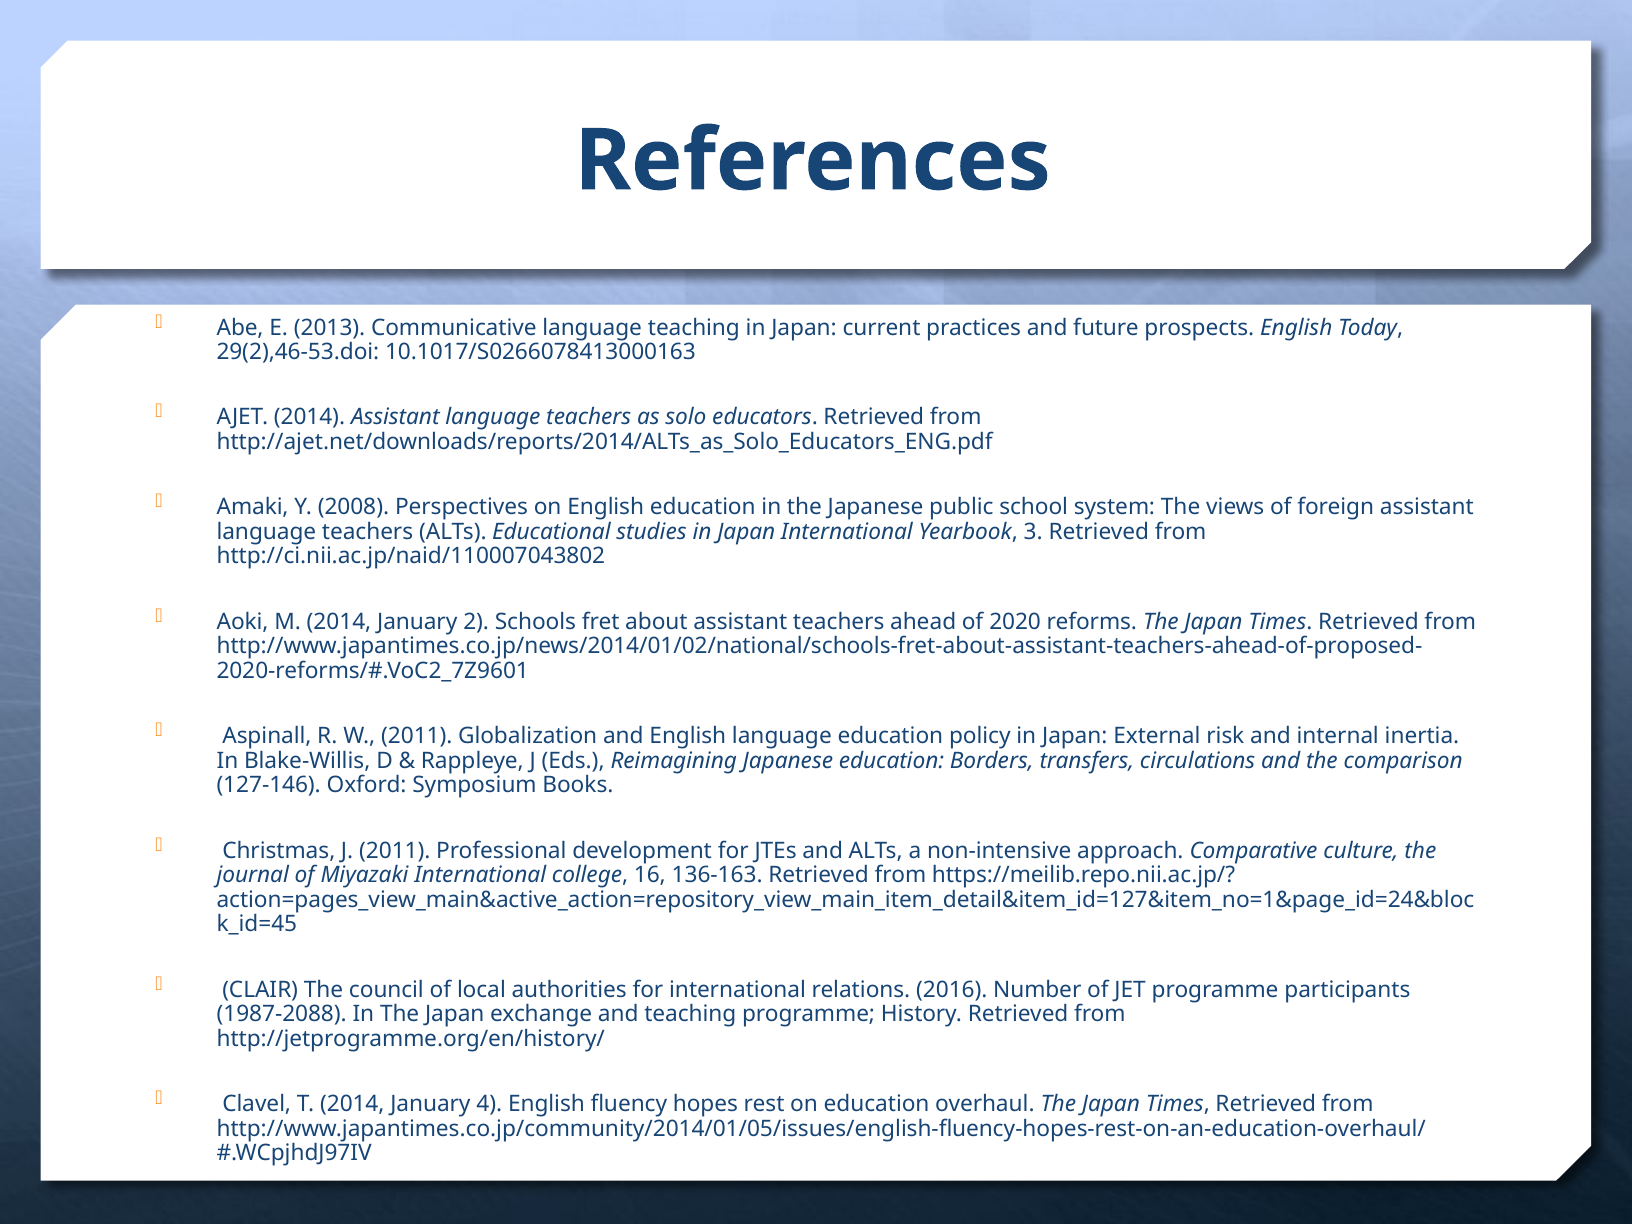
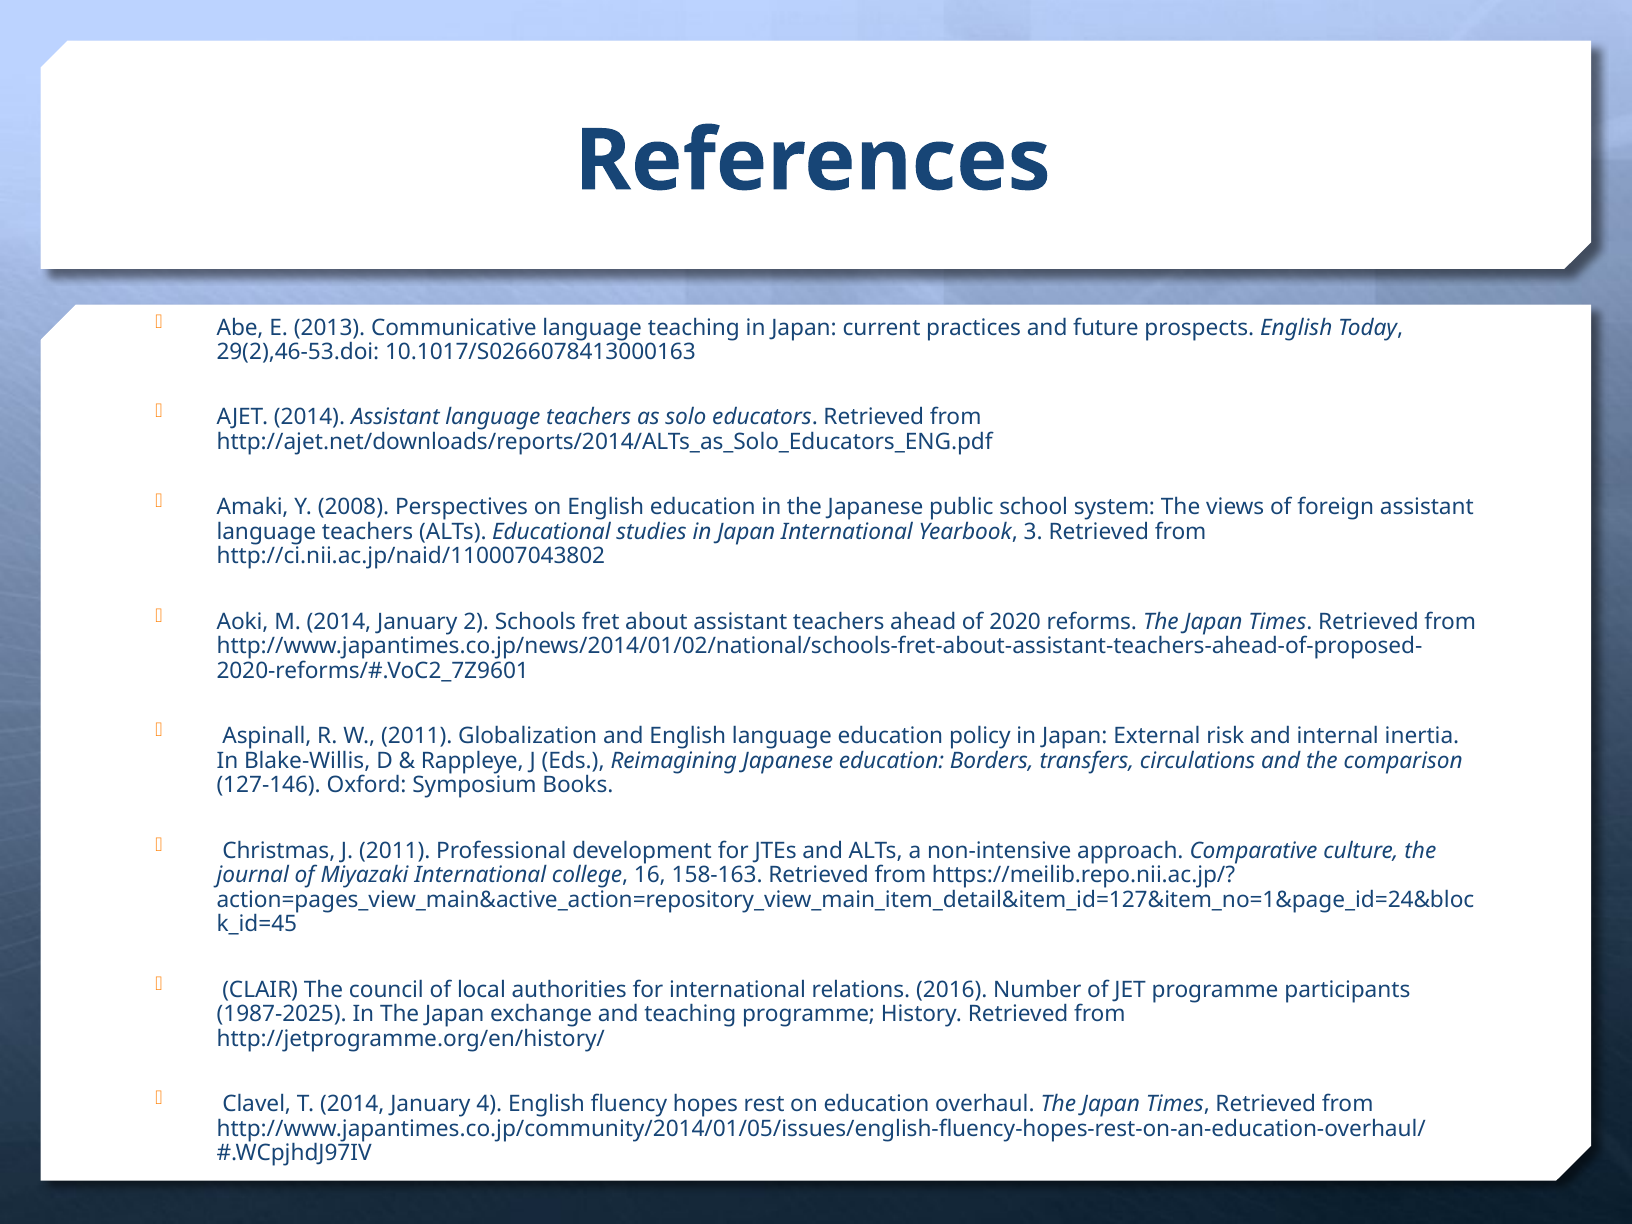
136-163: 136-163 -> 158-163
1987-2088: 1987-2088 -> 1987-2025
